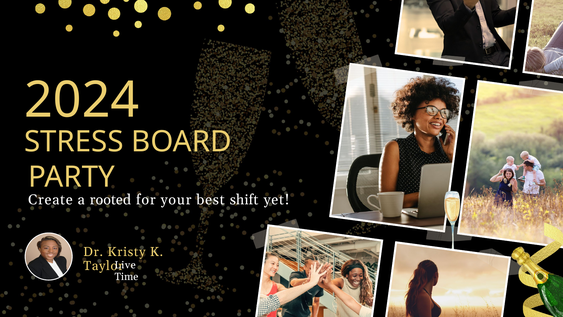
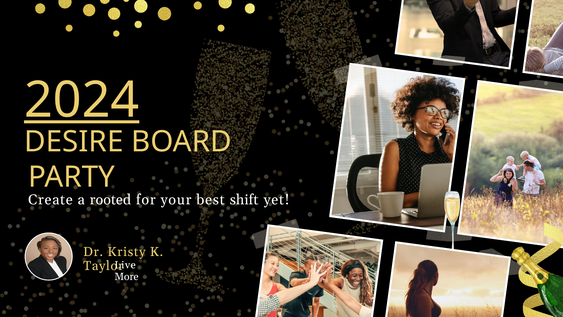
2024 underline: none -> present
STRESS: STRESS -> DESIRE
Time: Time -> More
